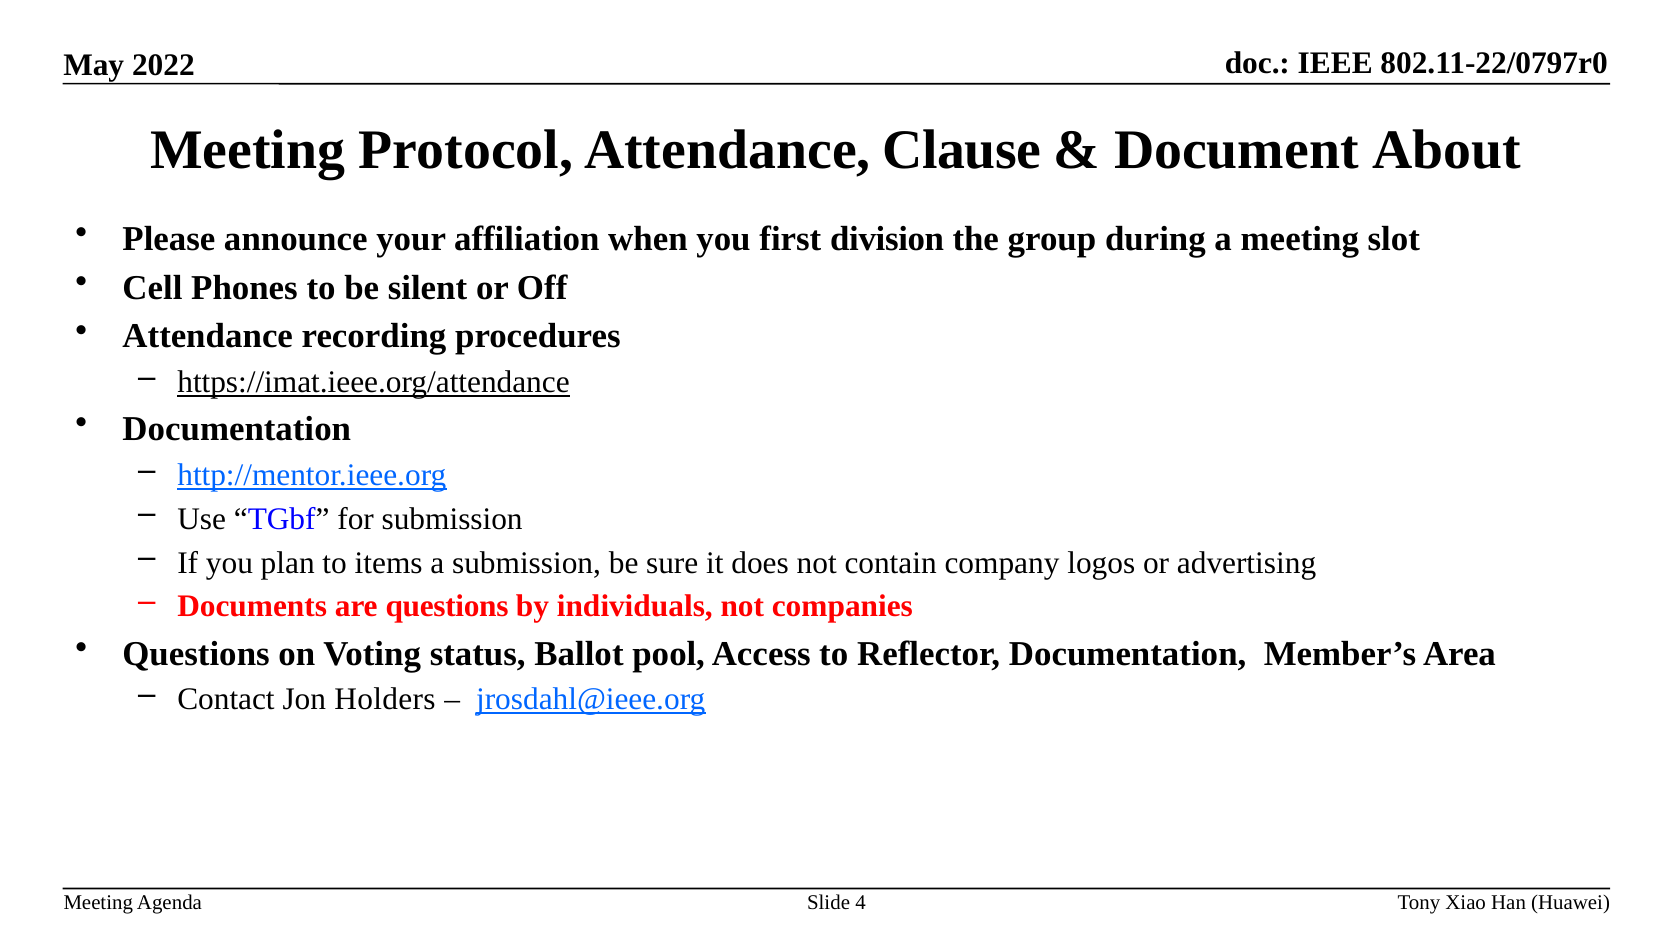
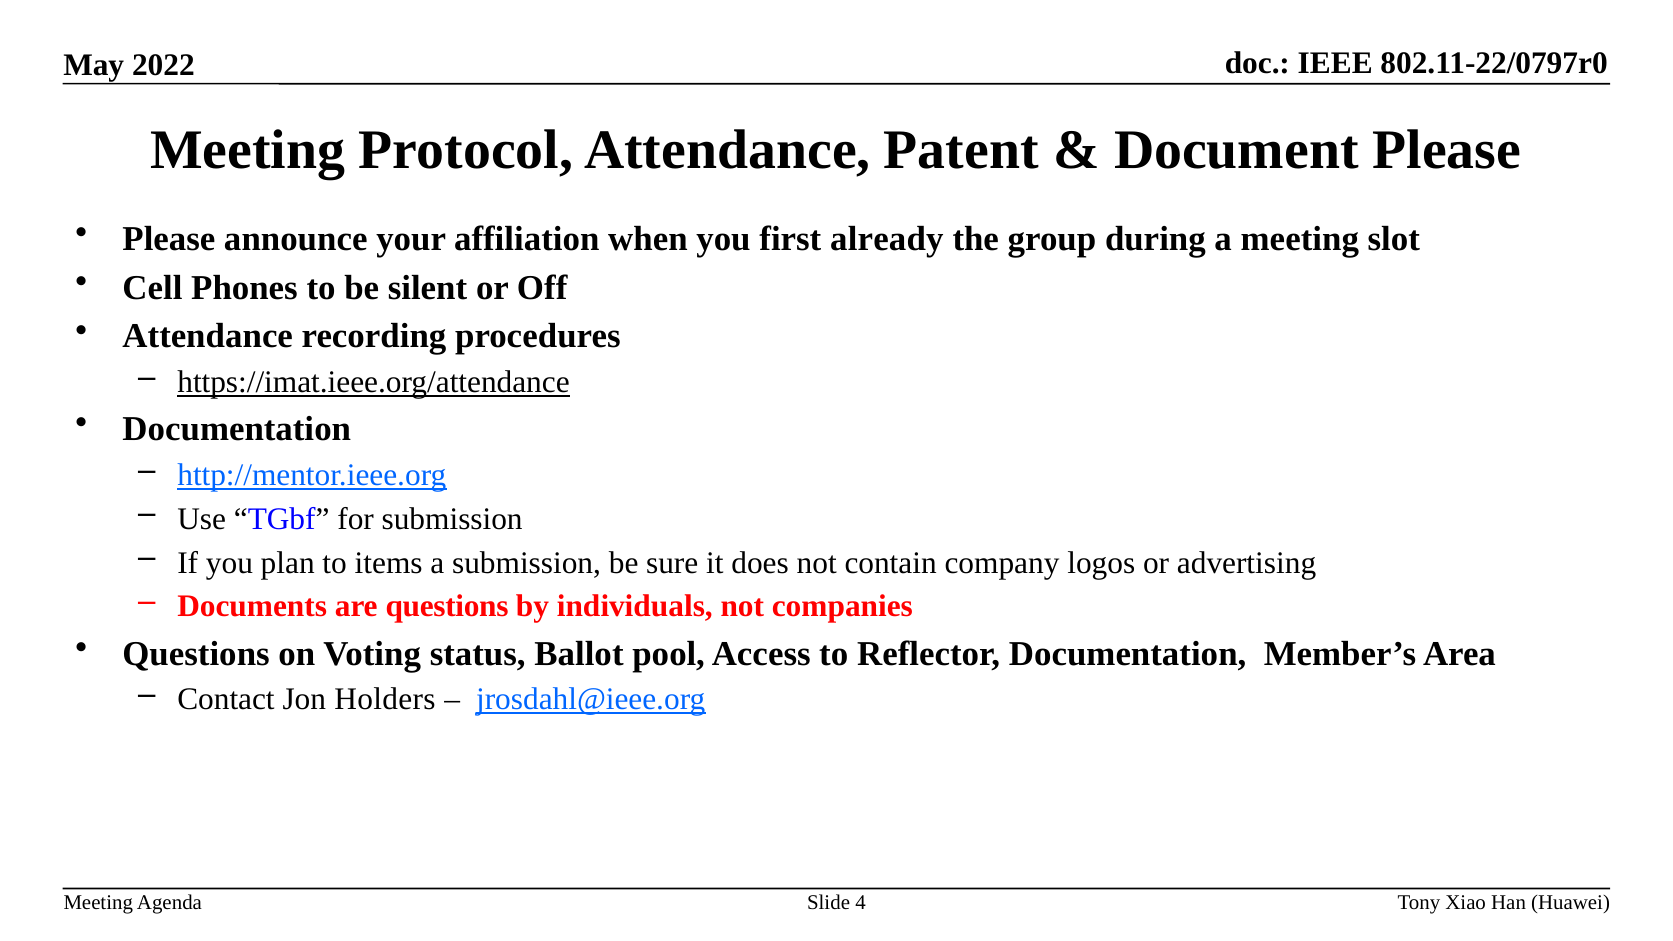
Clause: Clause -> Patent
Document About: About -> Please
division: division -> already
